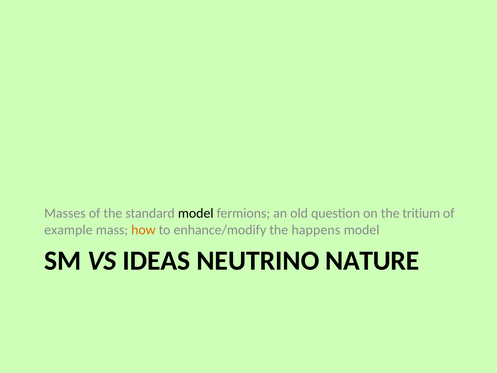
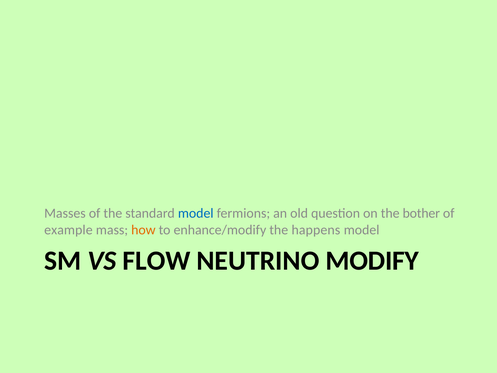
model at (196, 213) colour: black -> blue
tritium: tritium -> bother
IDEAS: IDEAS -> FLOW
NATURE: NATURE -> MODIFY
